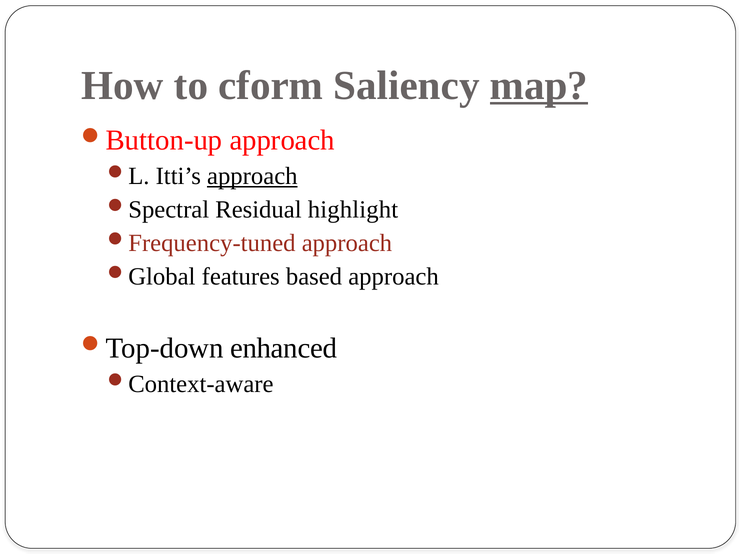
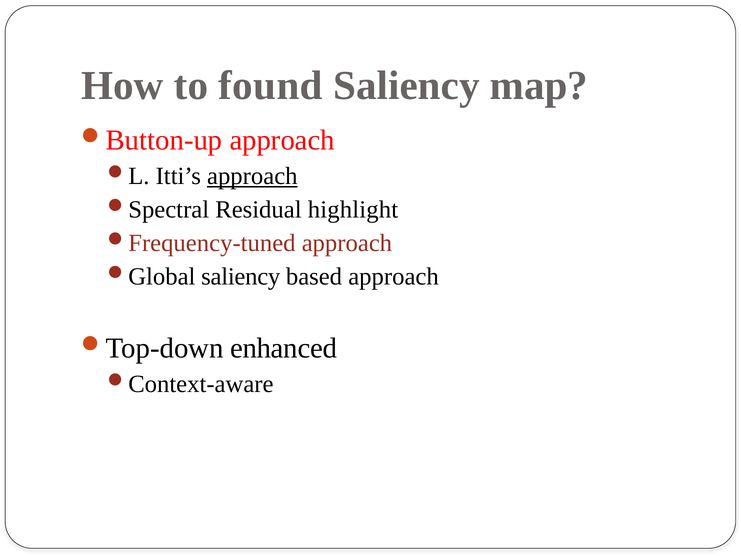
cform: cform -> found
map underline: present -> none
features at (241, 276): features -> saliency
